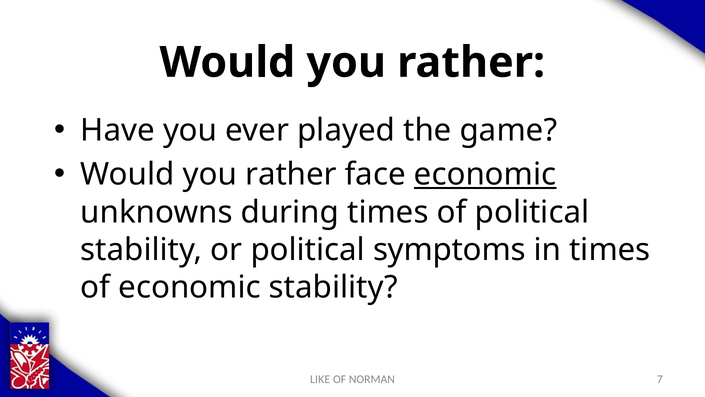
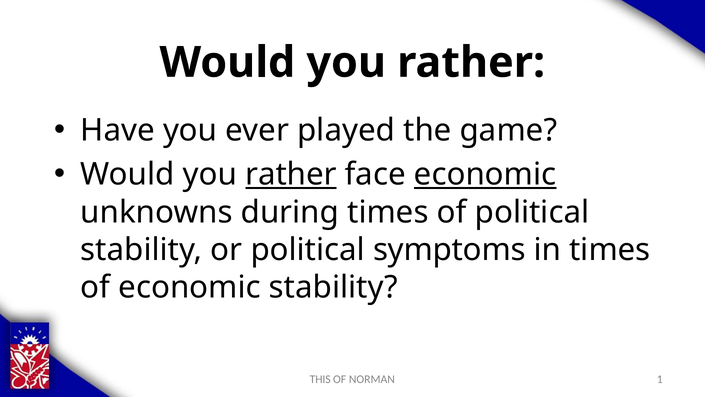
rather at (291, 174) underline: none -> present
LIKE: LIKE -> THIS
7: 7 -> 1
